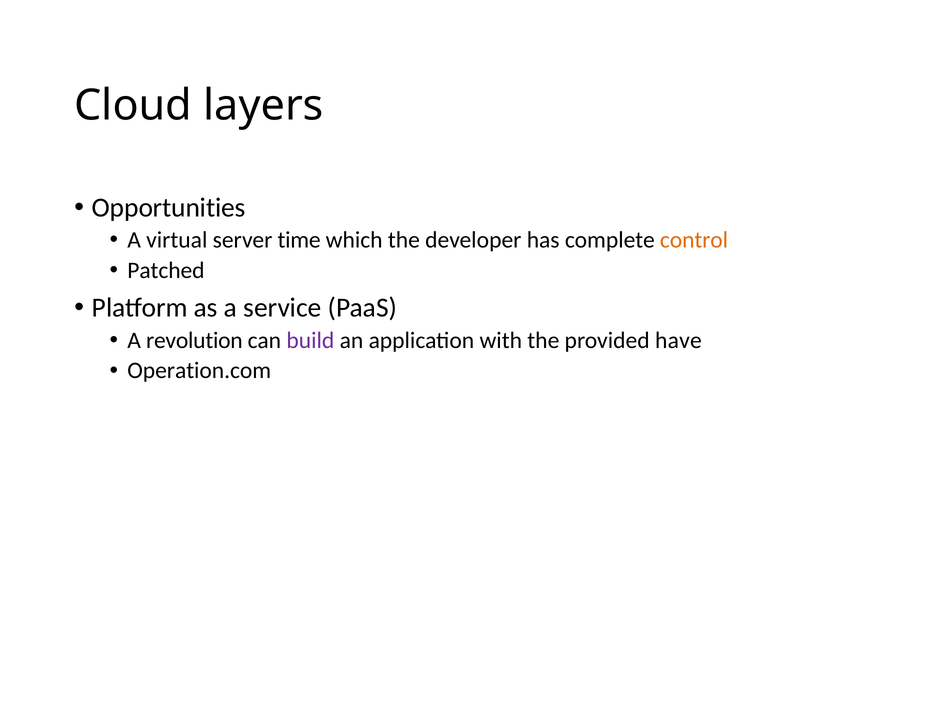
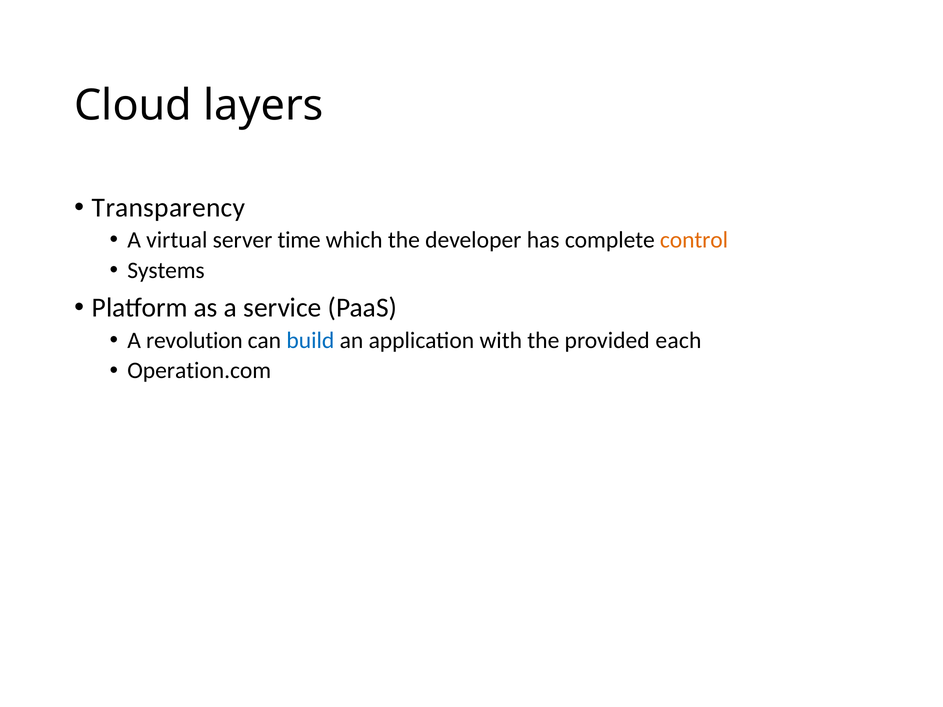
Opportunities: Opportunities -> Transparency
Patched: Patched -> Systems
build colour: purple -> blue
have: have -> each
